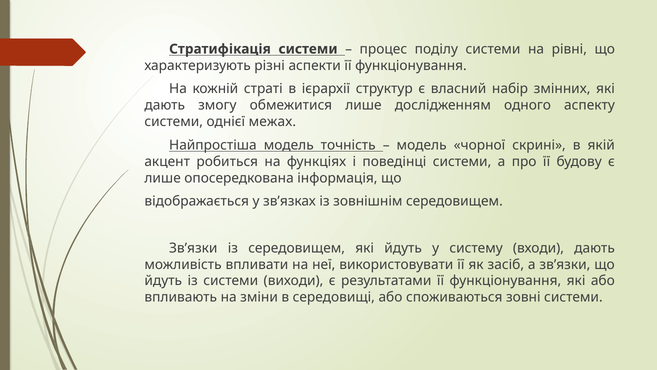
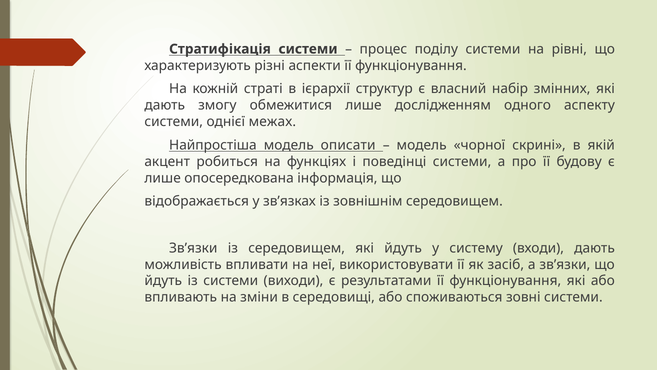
точність: точність -> описати
